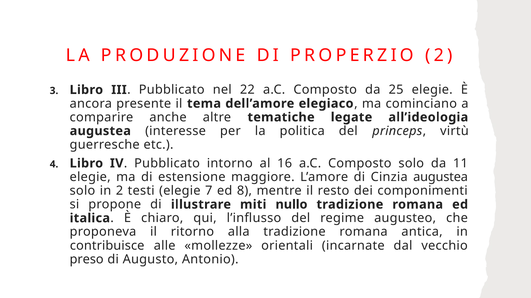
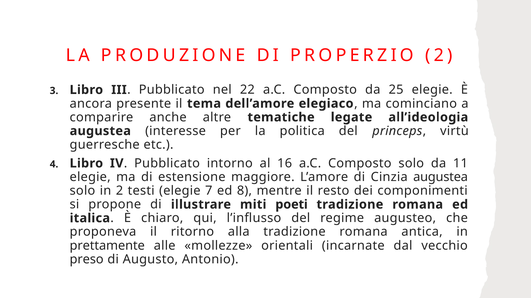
nullo: nullo -> poeti
contribuisce: contribuisce -> prettamente
